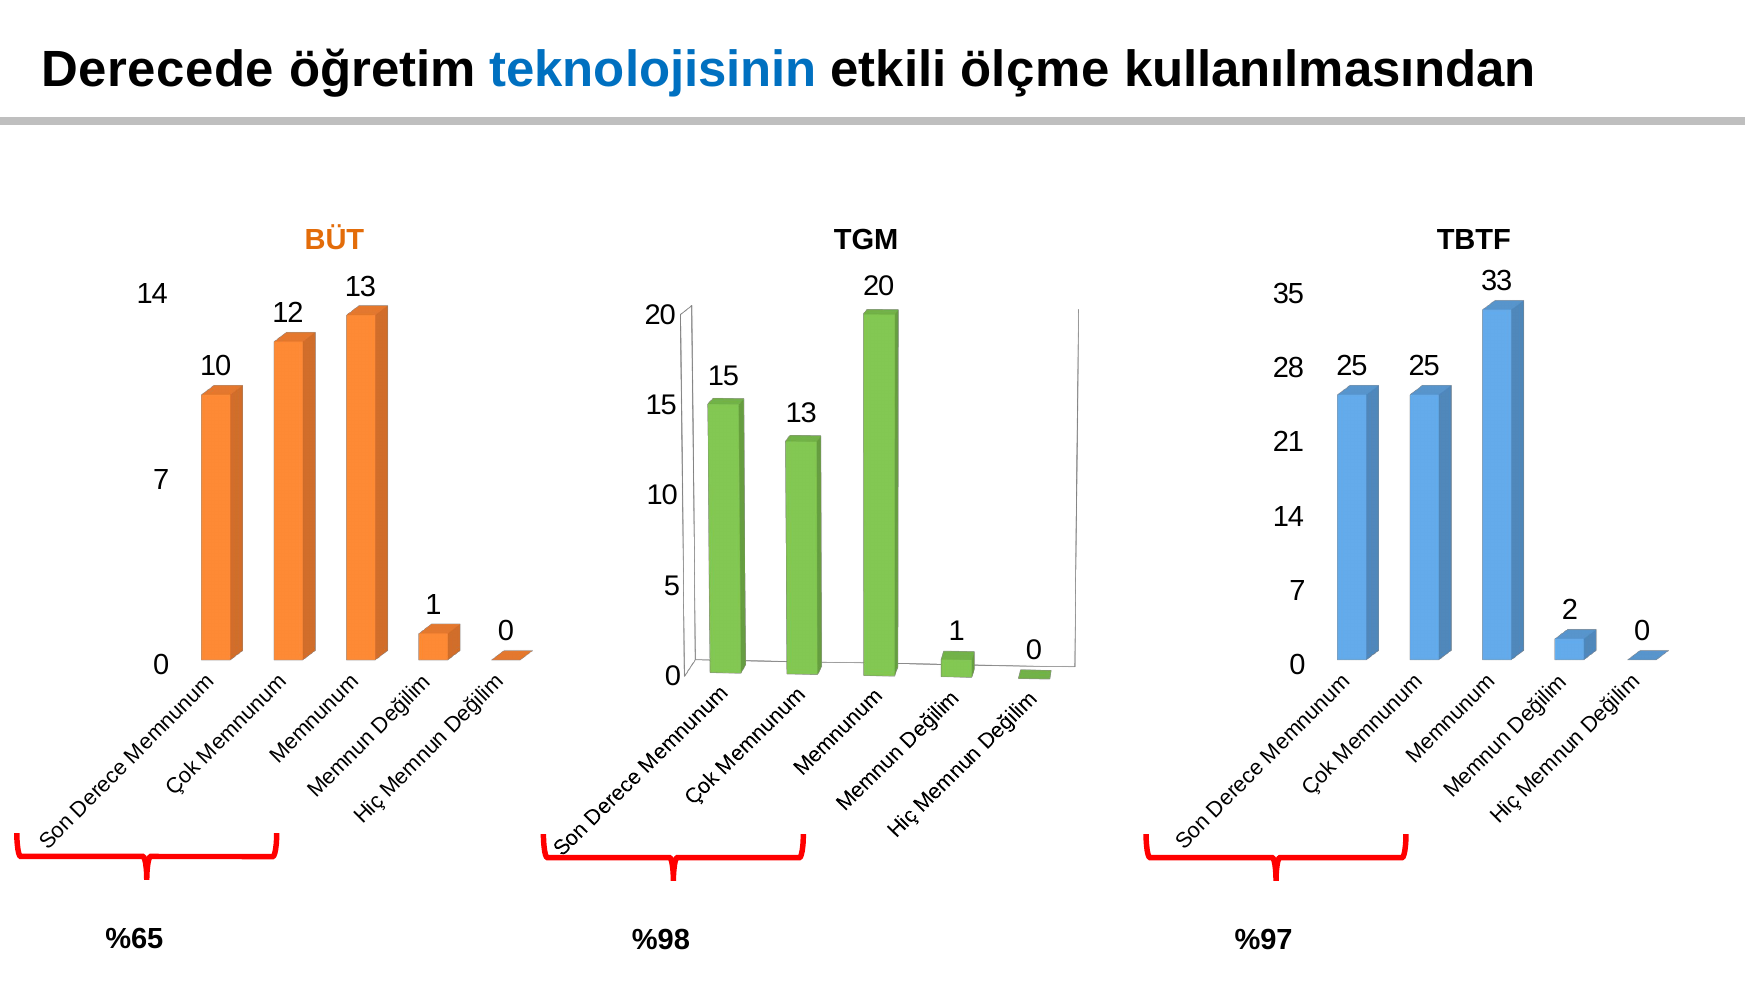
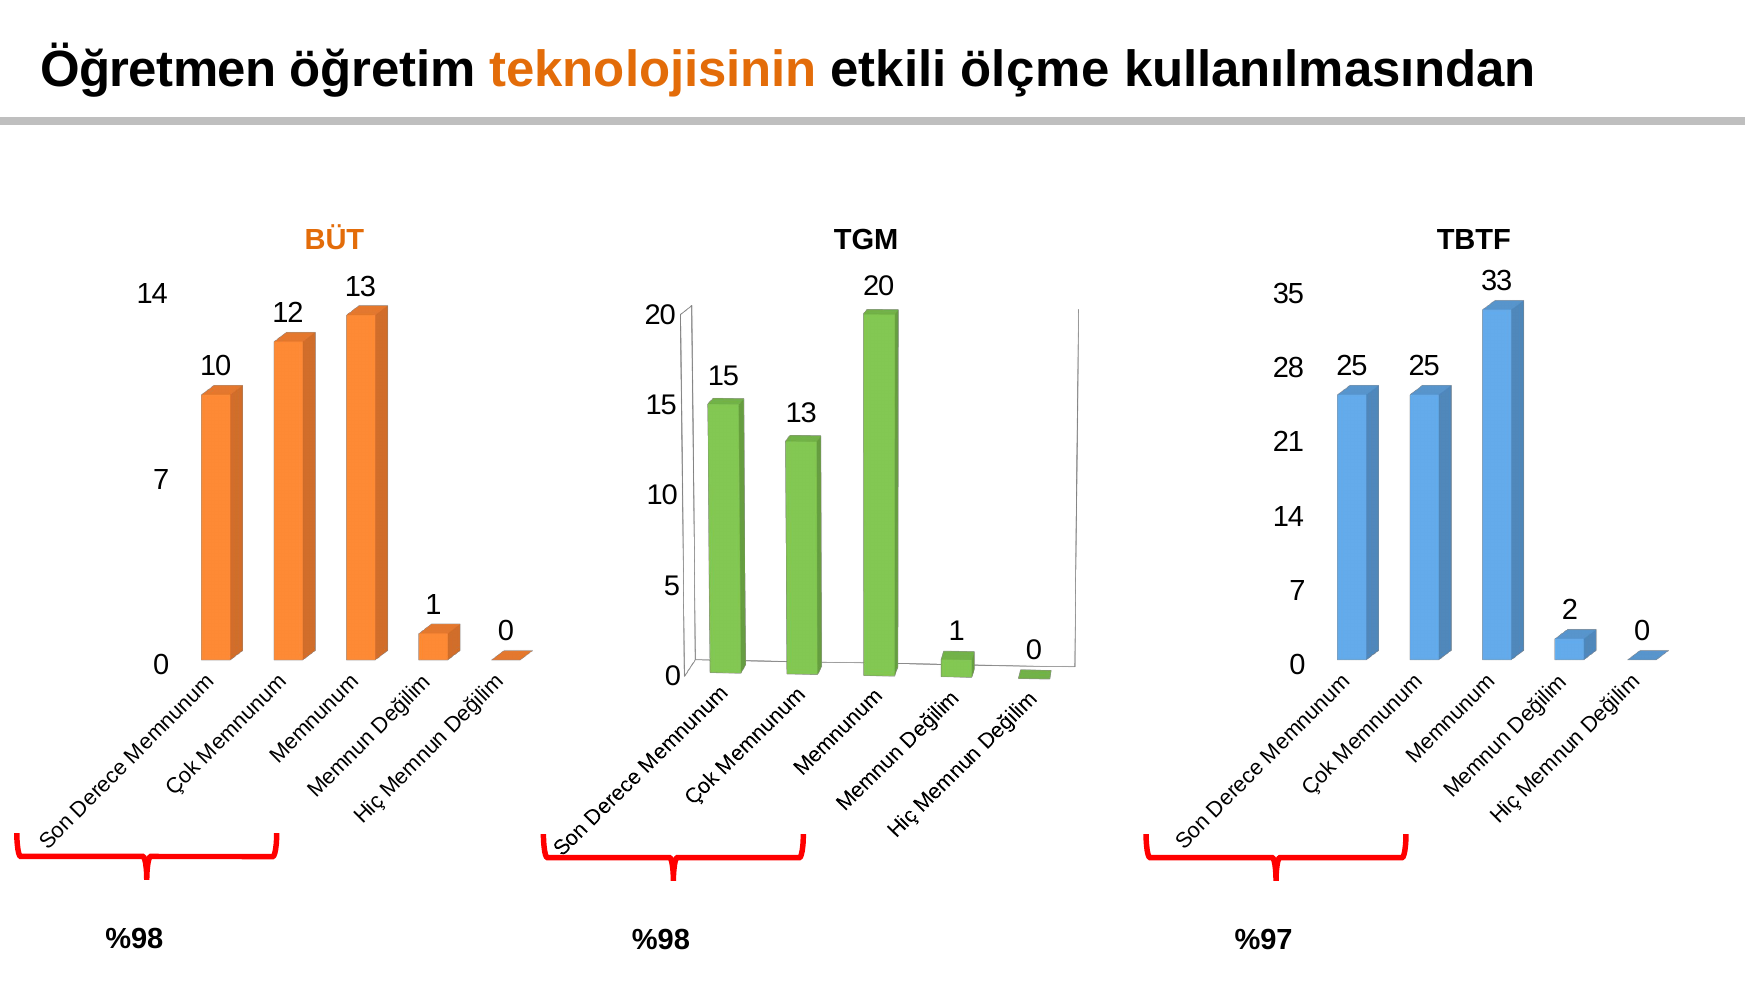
Derecede: Derecede -> Öğretmen
teknolojisinin colour: blue -> orange
%65 at (134, 939): %65 -> %98
